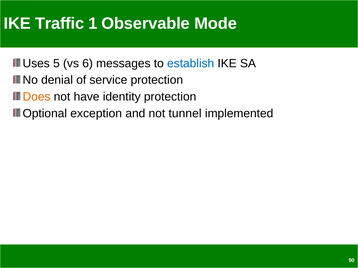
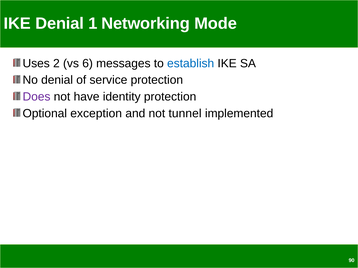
IKE Traffic: Traffic -> Denial
Observable: Observable -> Networking
5: 5 -> 2
Does colour: orange -> purple
